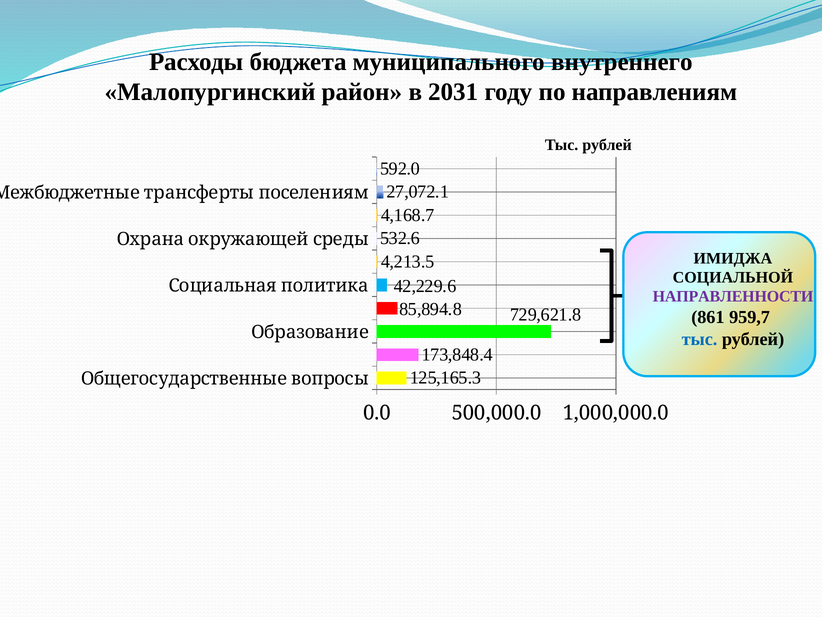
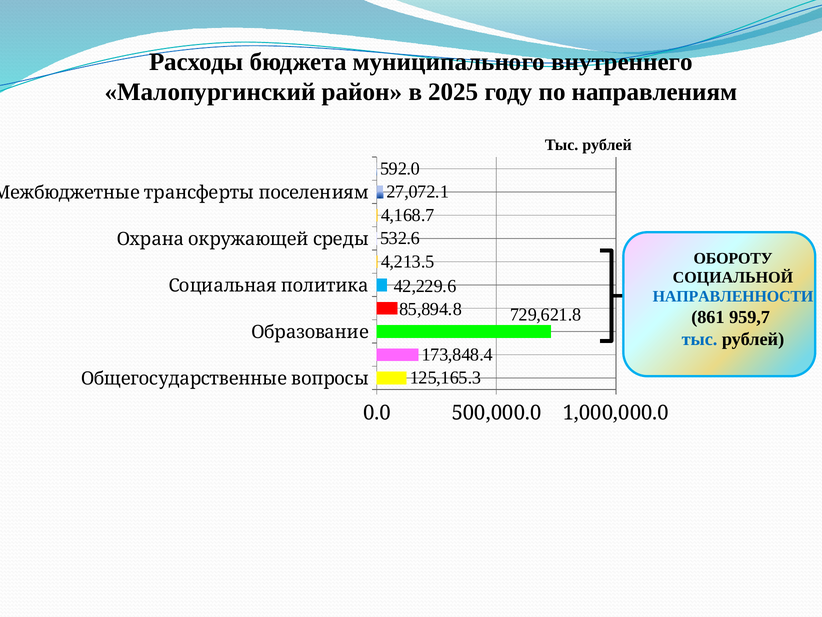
2031: 2031 -> 2025
ИМИДЖА: ИМИДЖА -> ОБОРОТУ
НАПРАВЛЕННОСТИ colour: purple -> blue
